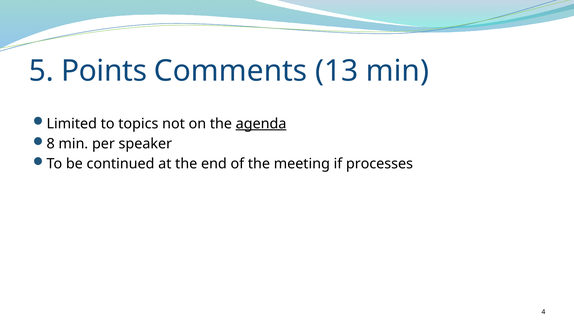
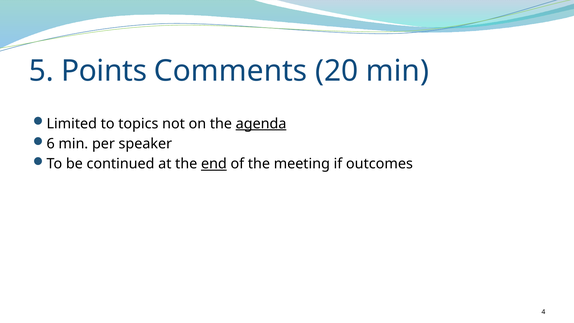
13: 13 -> 20
8: 8 -> 6
end underline: none -> present
processes: processes -> outcomes
